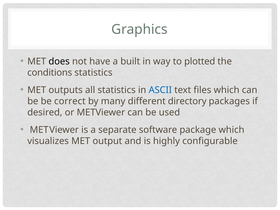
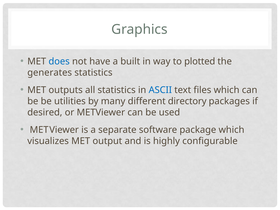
does colour: black -> blue
conditions: conditions -> generates
correct: correct -> utilities
